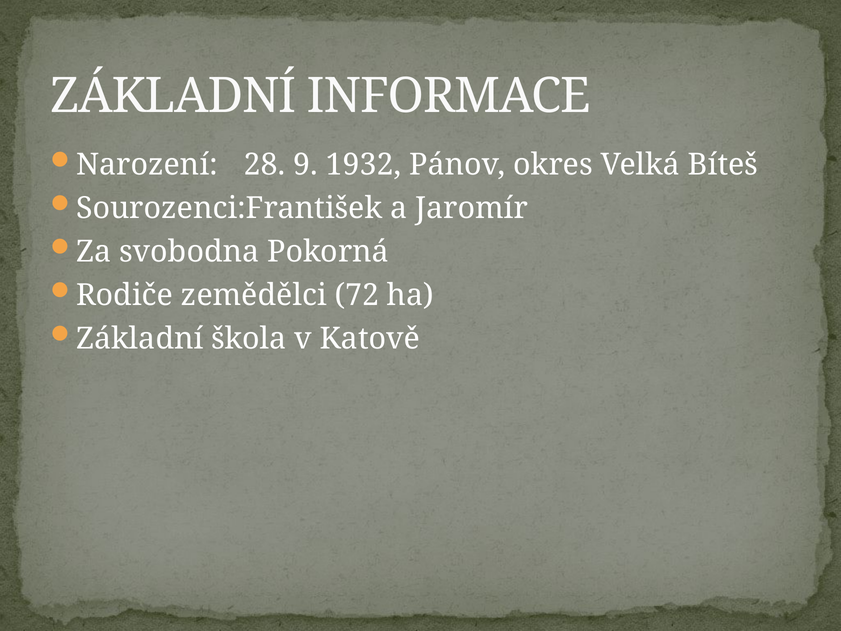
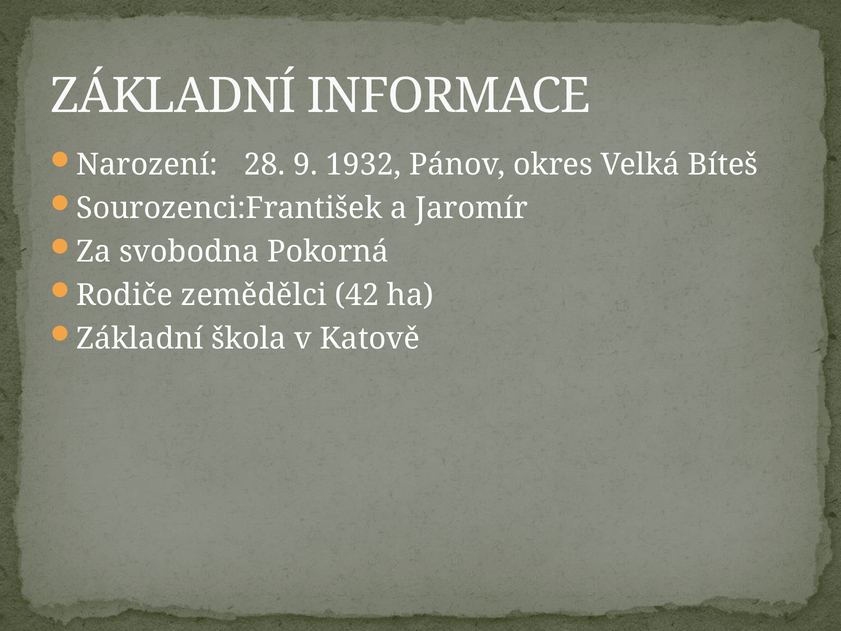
72: 72 -> 42
